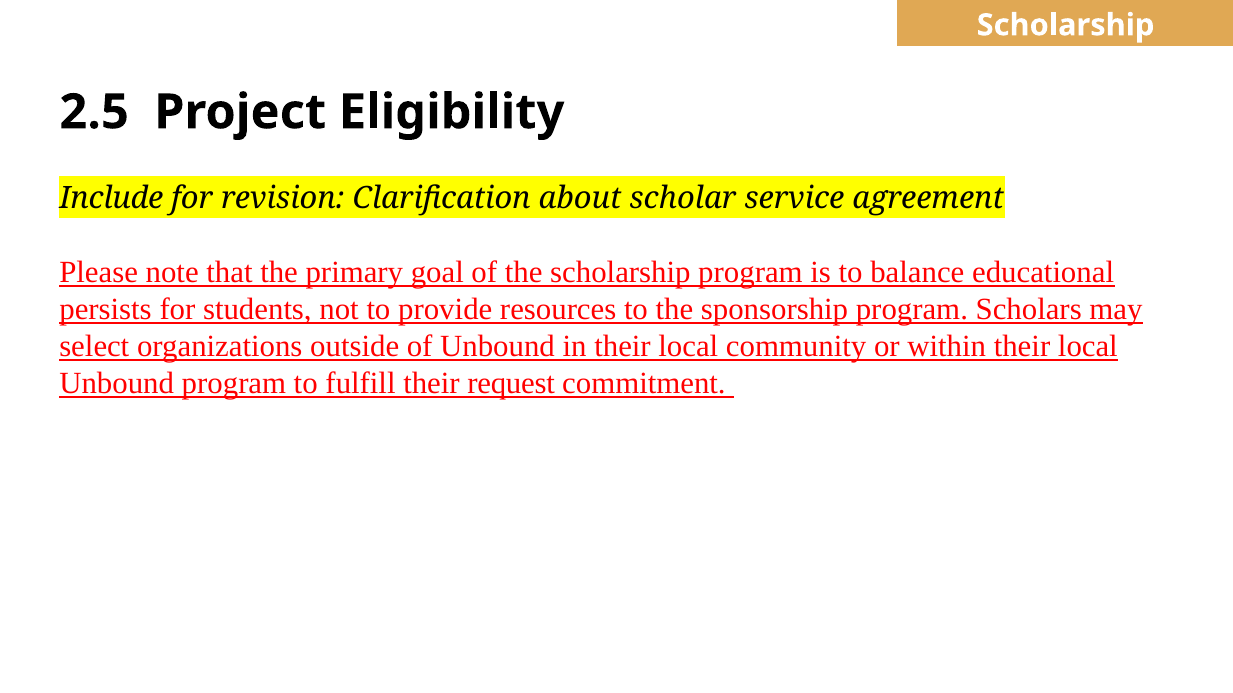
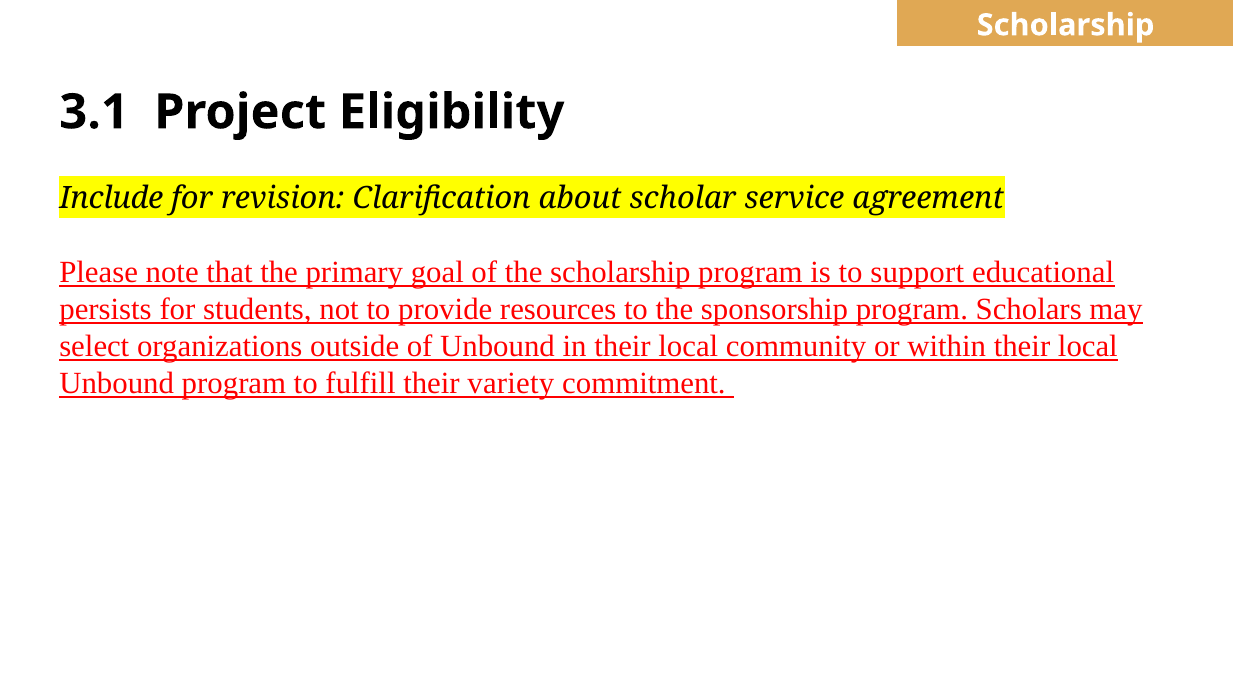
2.5: 2.5 -> 3.1
balance: balance -> support
request: request -> variety
